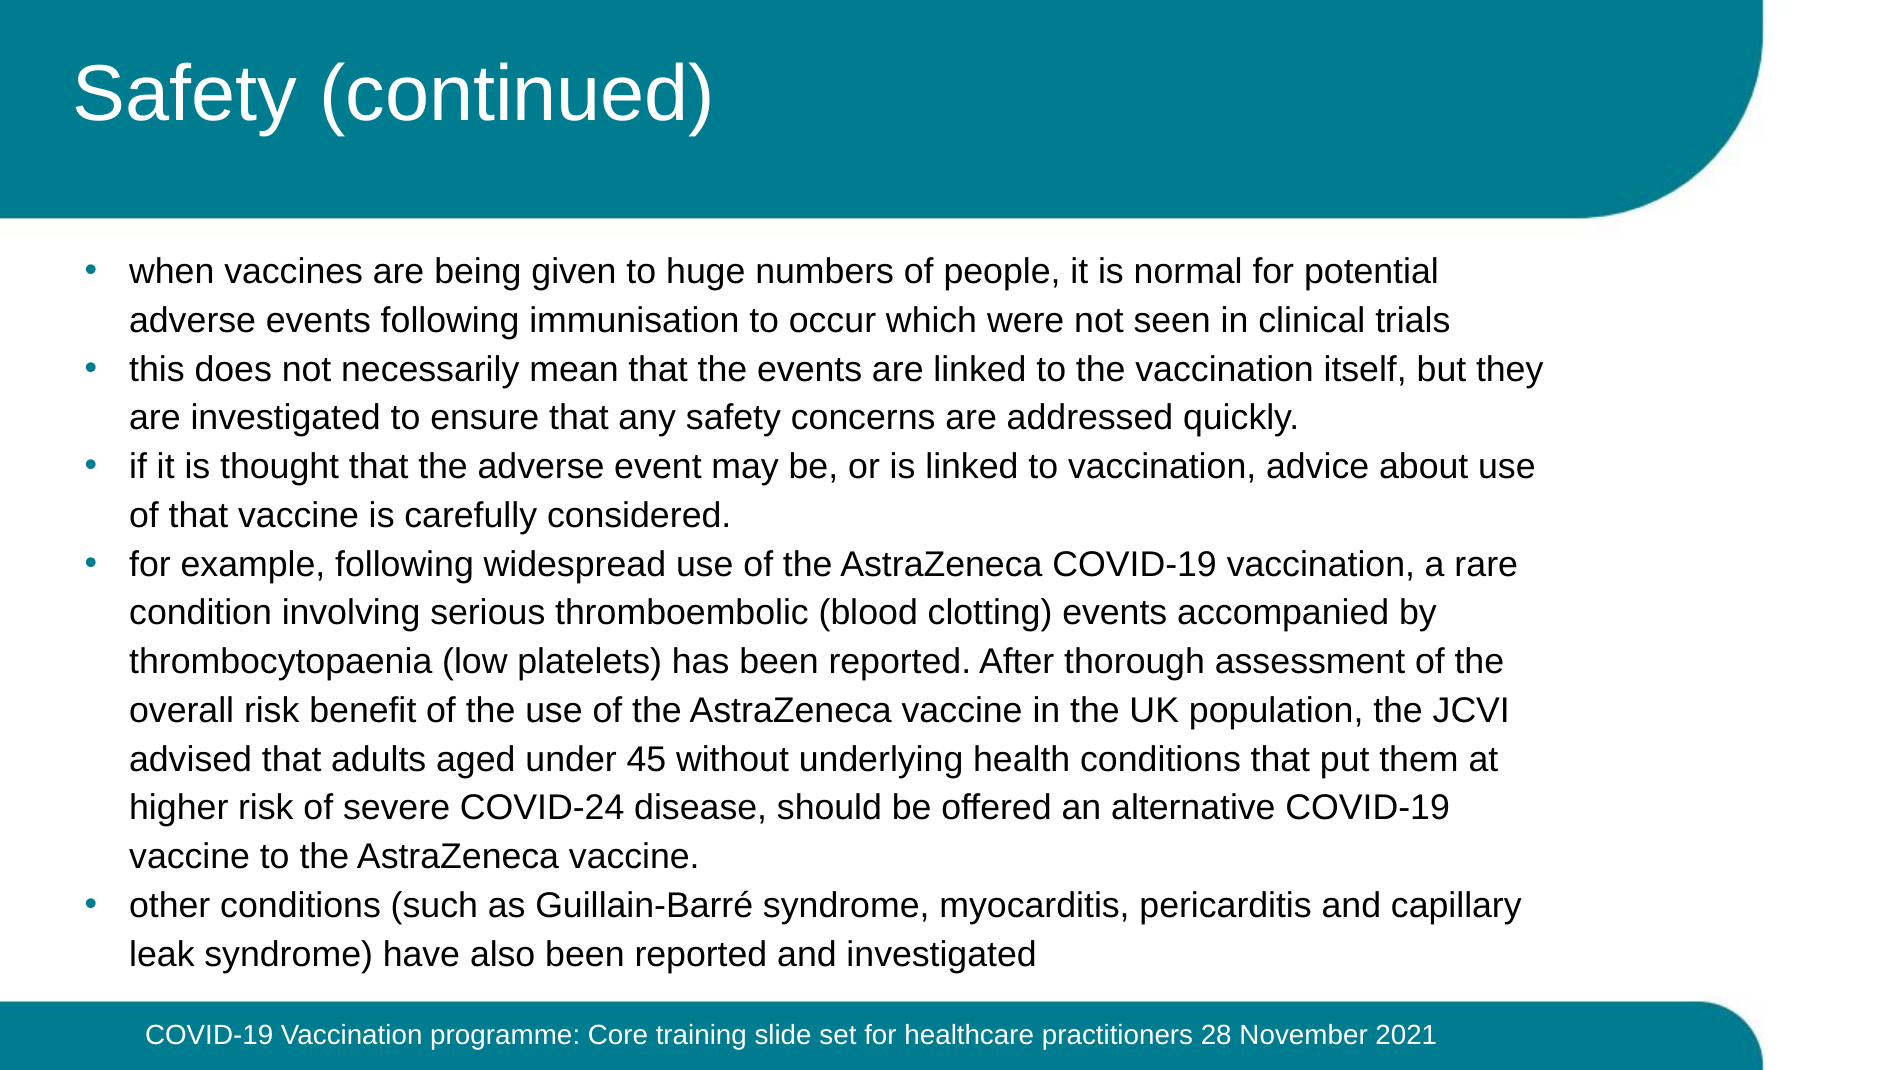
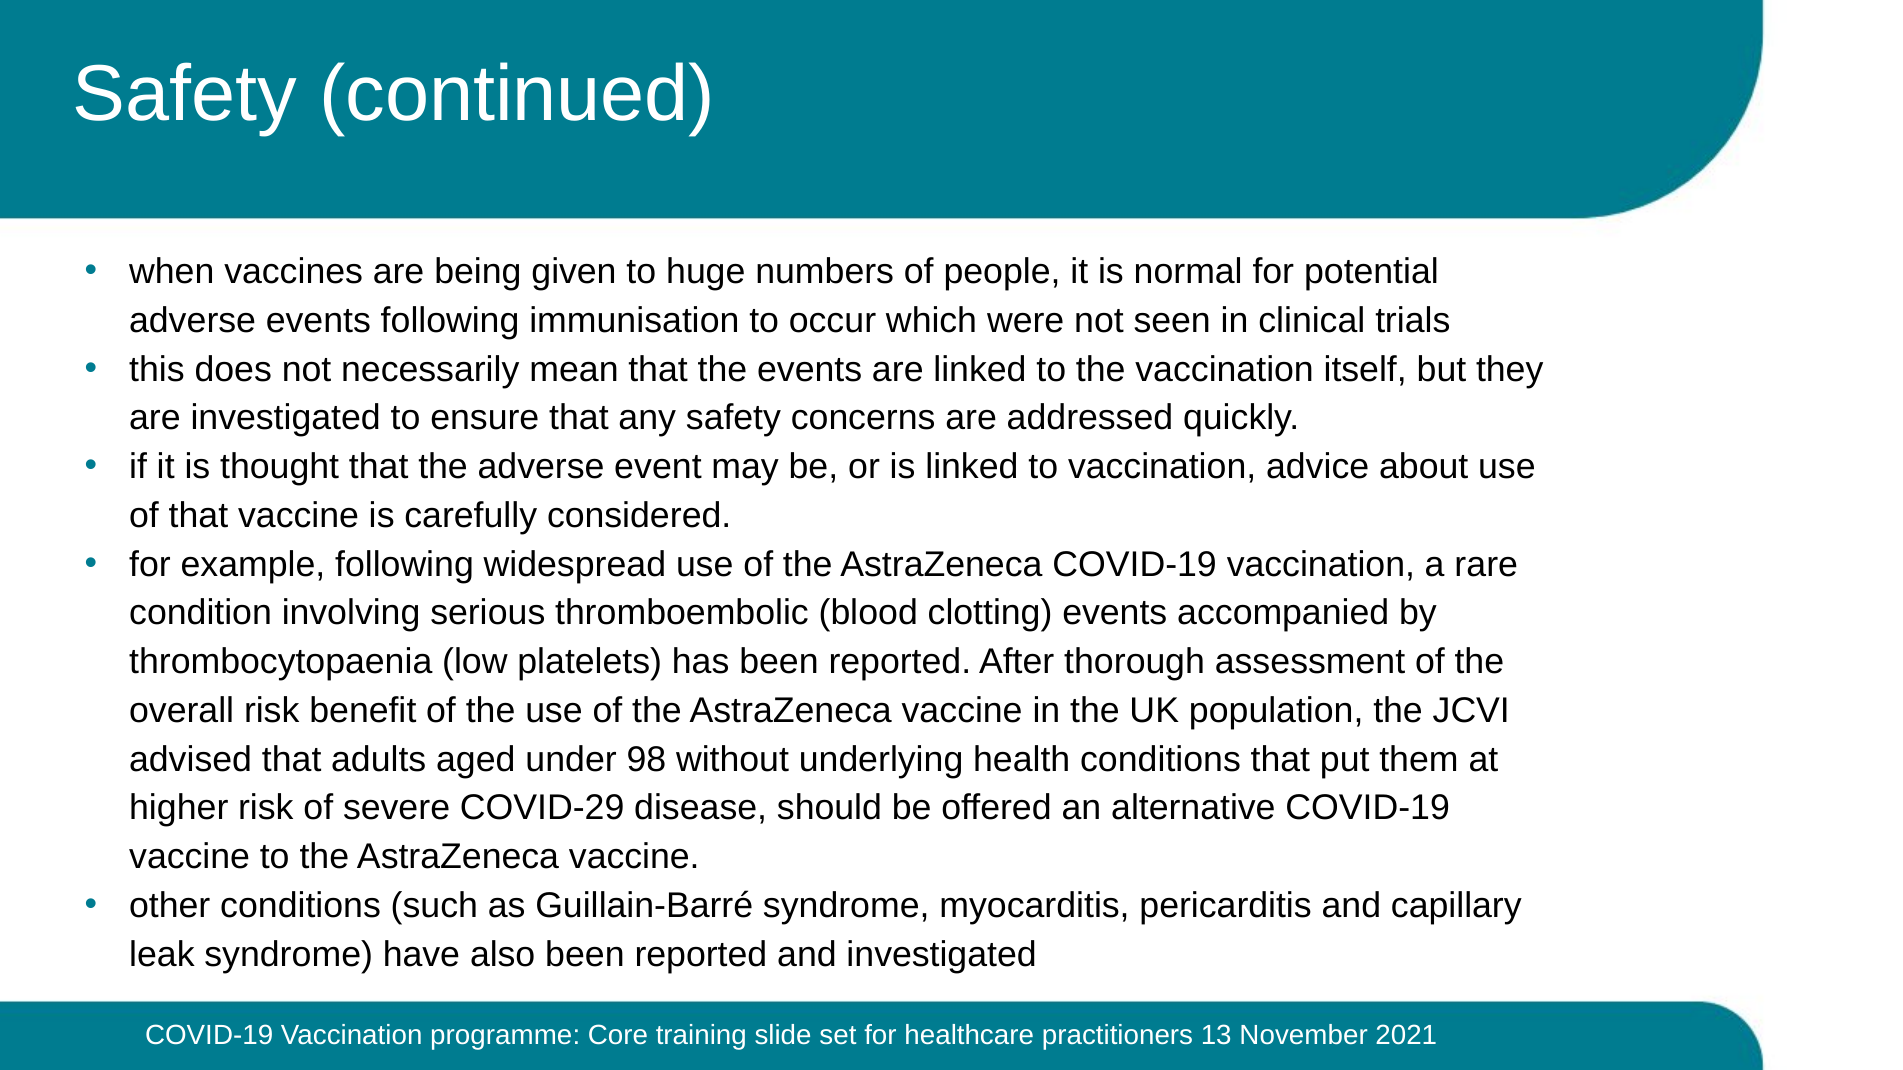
45: 45 -> 98
COVID-24: COVID-24 -> COVID-29
28: 28 -> 13
